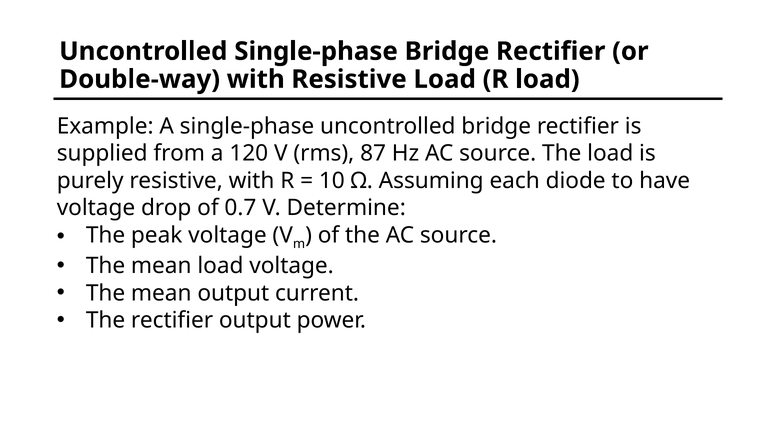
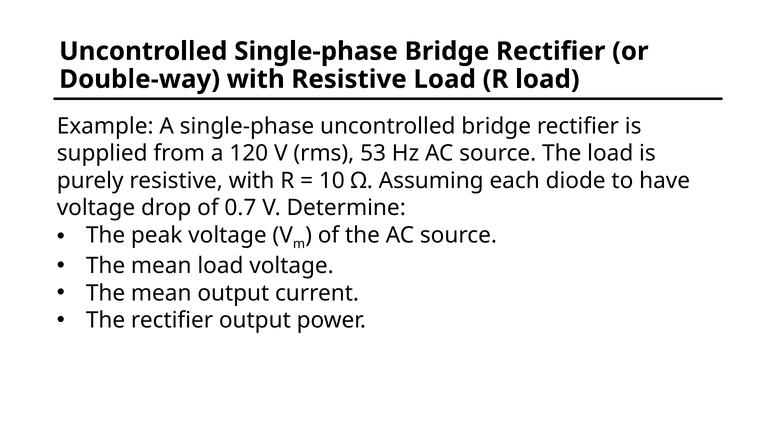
87: 87 -> 53
